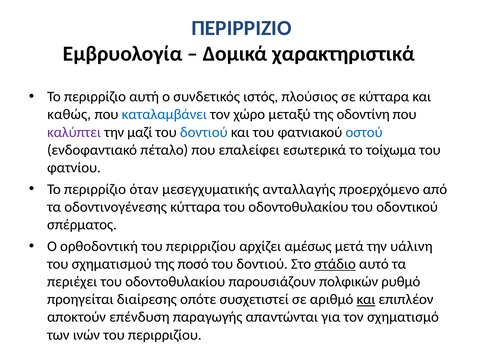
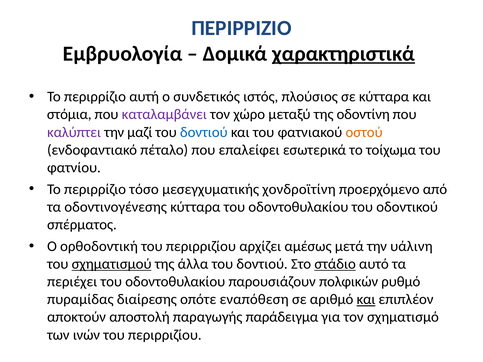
χαρακτηριστικά underline: none -> present
καθώς: καθώς -> στόμια
καταλαμβάνει colour: blue -> purple
οστού colour: blue -> orange
όταν: όταν -> τόσο
ανταλλαγής: ανταλλαγής -> χονδροϊτίνη
σχηματισμού underline: none -> present
ποσό: ποσό -> άλλα
προηγείται: προηγείται -> πυραμίδας
συσχετιστεί: συσχετιστεί -> εναπόθεση
επένδυση: επένδυση -> αποστολή
απαντώνται: απαντώνται -> παράδειγμα
